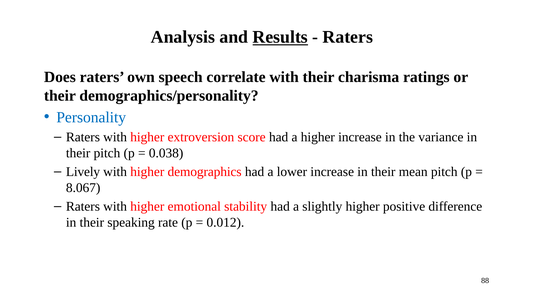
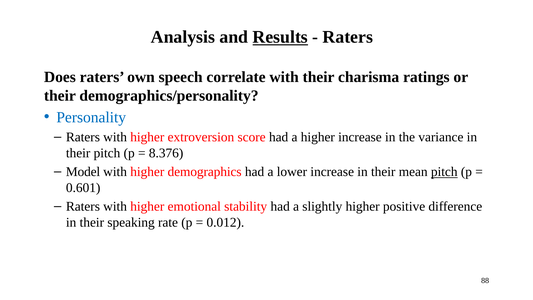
0.038: 0.038 -> 8.376
Lively: Lively -> Model
pitch at (444, 172) underline: none -> present
8.067: 8.067 -> 0.601
